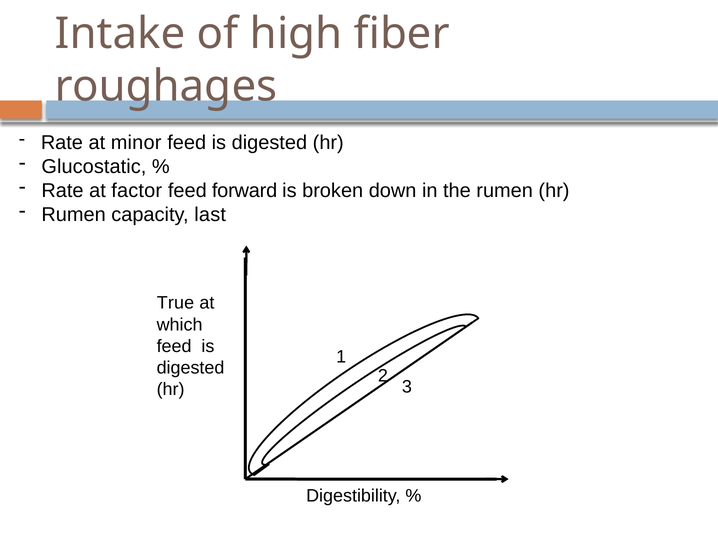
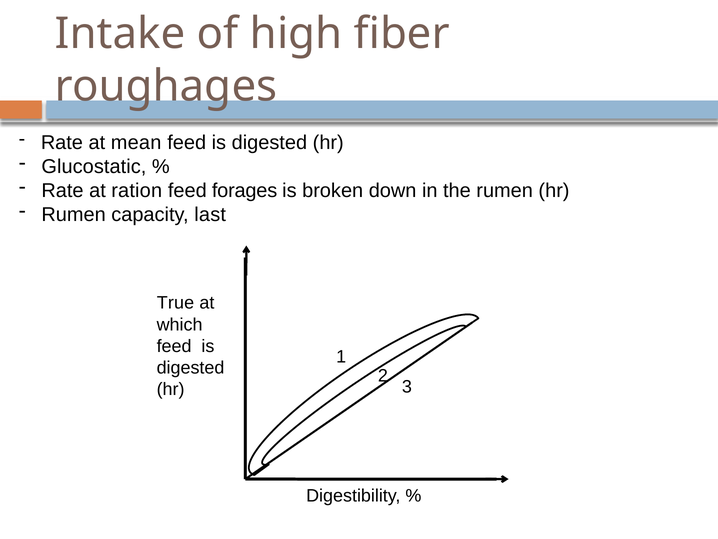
minor: minor -> mean
factor: factor -> ration
forward: forward -> forages
